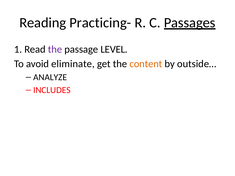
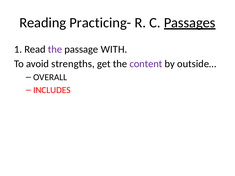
LEVEL: LEVEL -> WITH
eliminate: eliminate -> strengths
content colour: orange -> purple
ANALYZE: ANALYZE -> OVERALL
